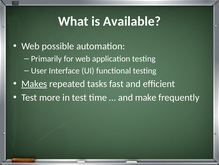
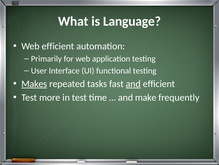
Available: Available -> Language
Web possible: possible -> efficient
and at (133, 83) underline: none -> present
